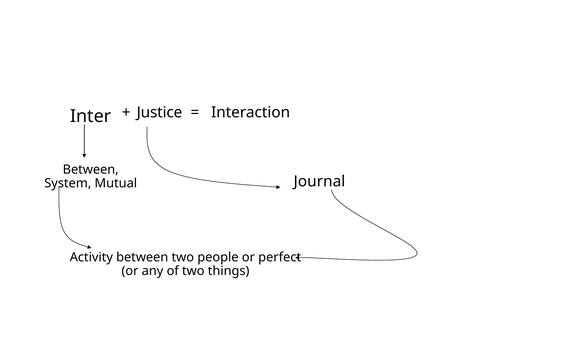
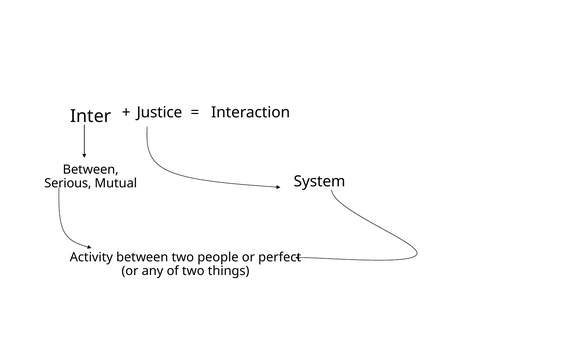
System: System -> Serious
Journal: Journal -> System
